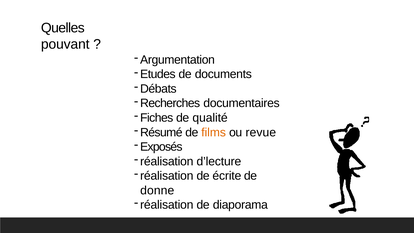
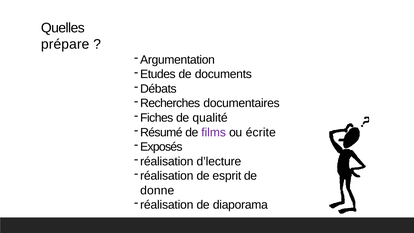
pouvant: pouvant -> prépare
films colour: orange -> purple
revue: revue -> écrite
écrite: écrite -> esprit
